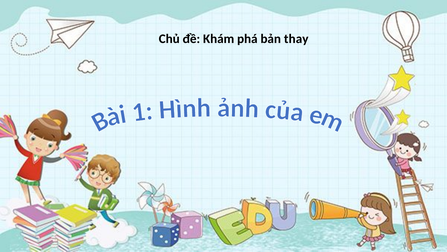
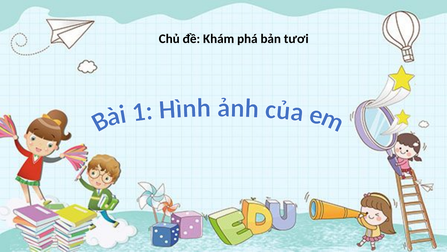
thay: thay -> tươi
